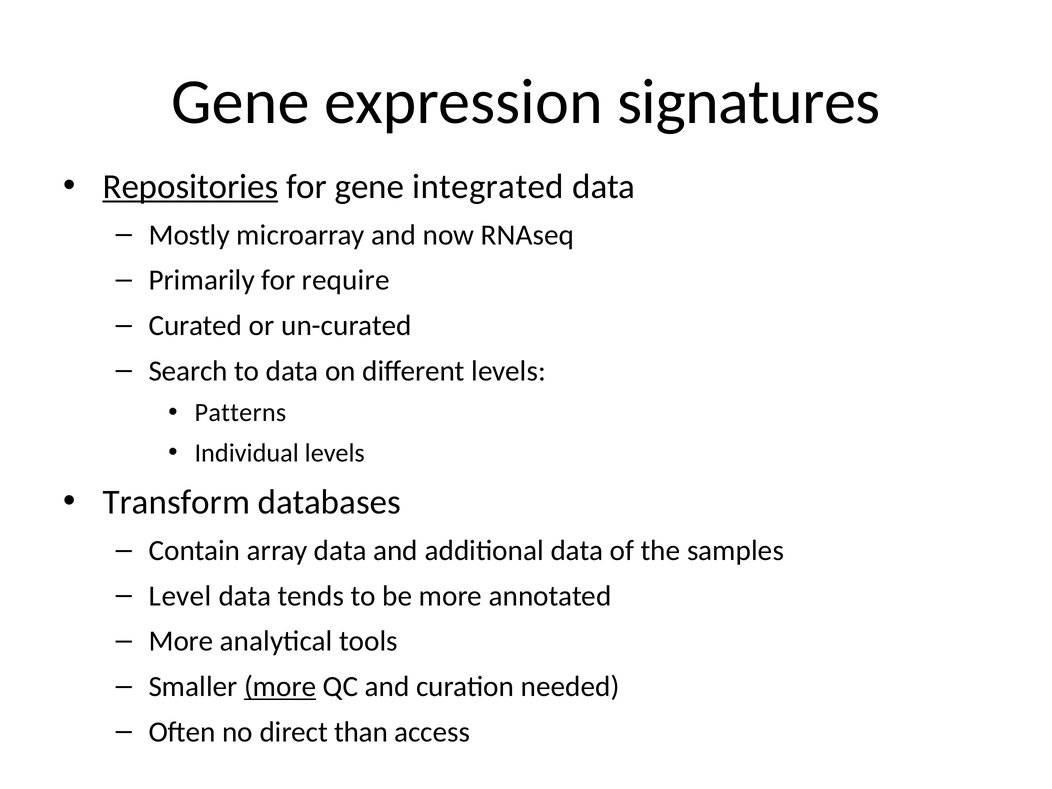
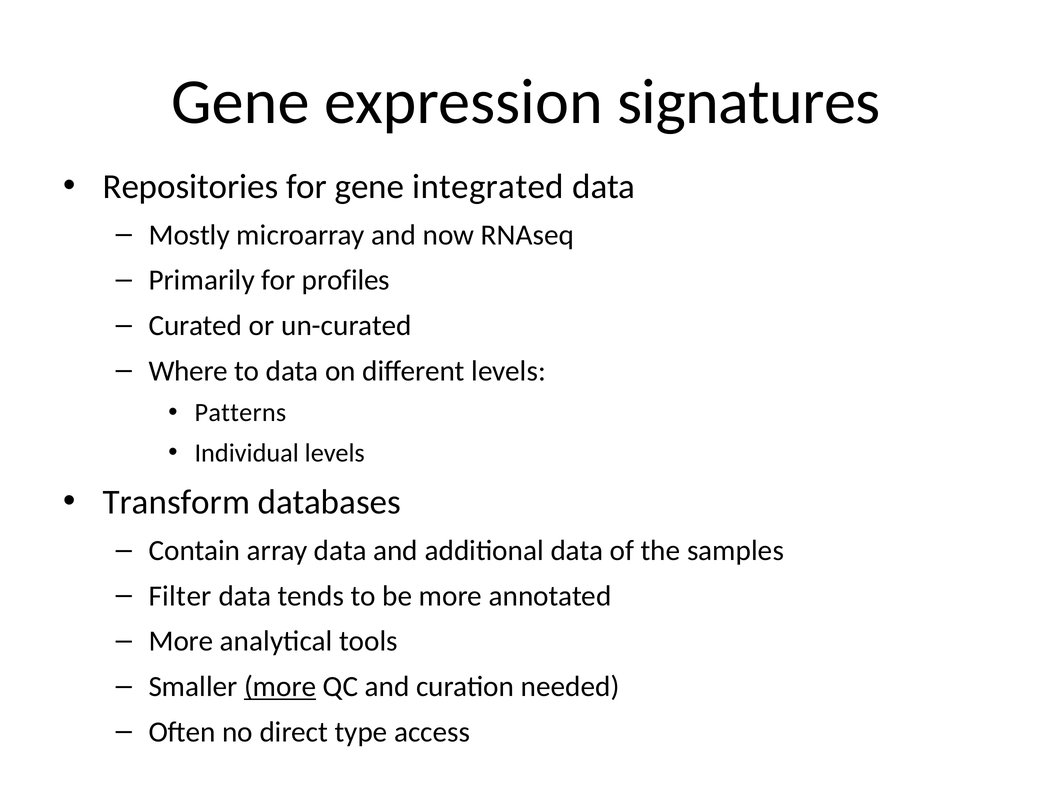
Repositories underline: present -> none
require: require -> profiles
Search: Search -> Where
Level: Level -> Filter
than: than -> type
